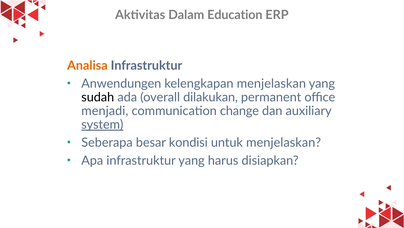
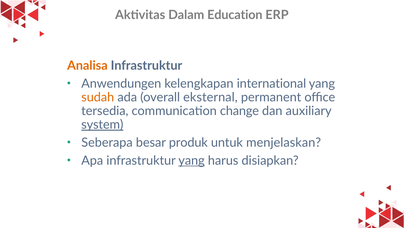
kelengkapan menjelaskan: menjelaskan -> international
sudah colour: black -> orange
dilakukan: dilakukan -> eksternal
menjadi: menjadi -> tersedia
kondisi: kondisi -> produk
yang at (192, 160) underline: none -> present
